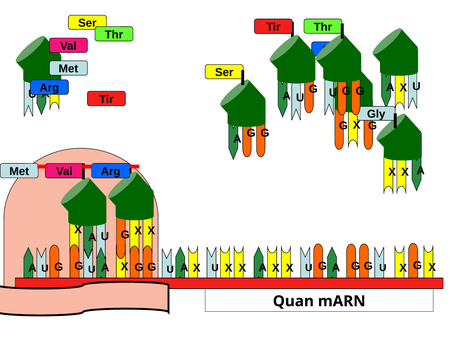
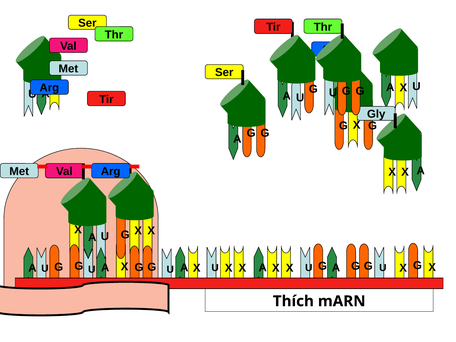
Quan: Quan -> Thích
